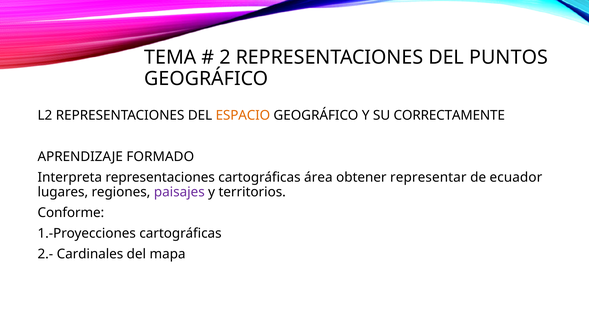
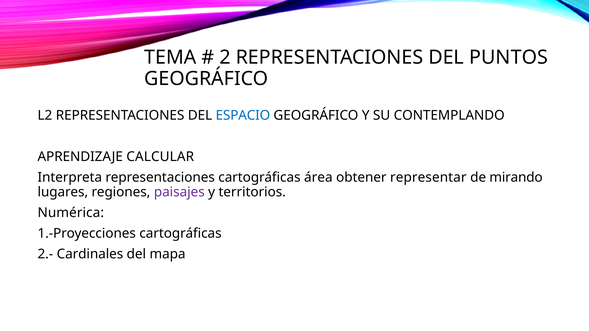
ESPACIO colour: orange -> blue
CORRECTAMENTE: CORRECTAMENTE -> CONTEMPLANDO
FORMADO: FORMADO -> CALCULAR
ecuador: ecuador -> mirando
Conforme: Conforme -> Numérica
